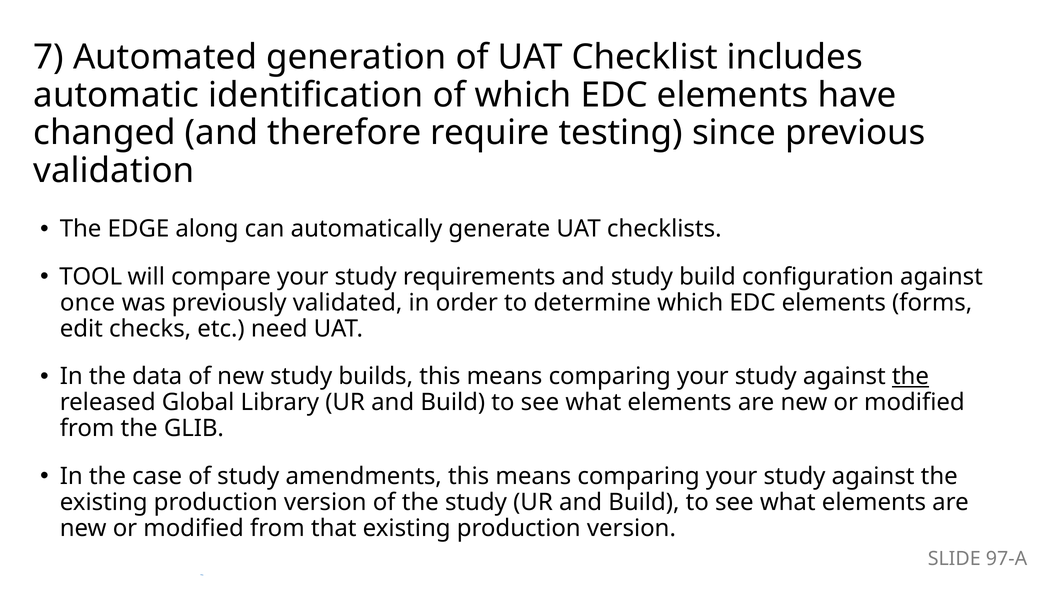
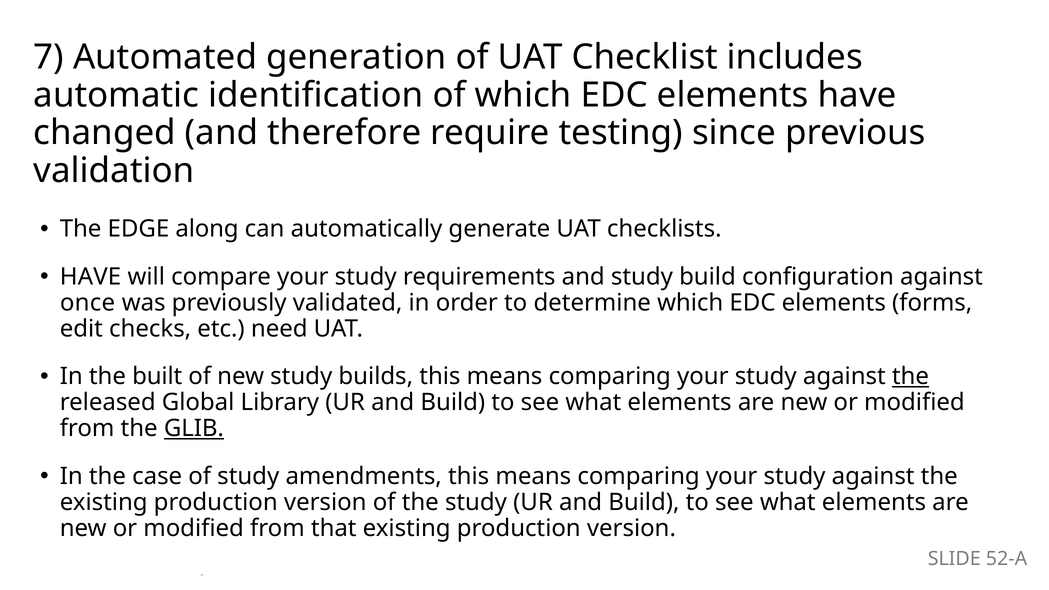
TOOL at (91, 277): TOOL -> HAVE
data: data -> built
GLIB underline: none -> present
97-A: 97-A -> 52-A
